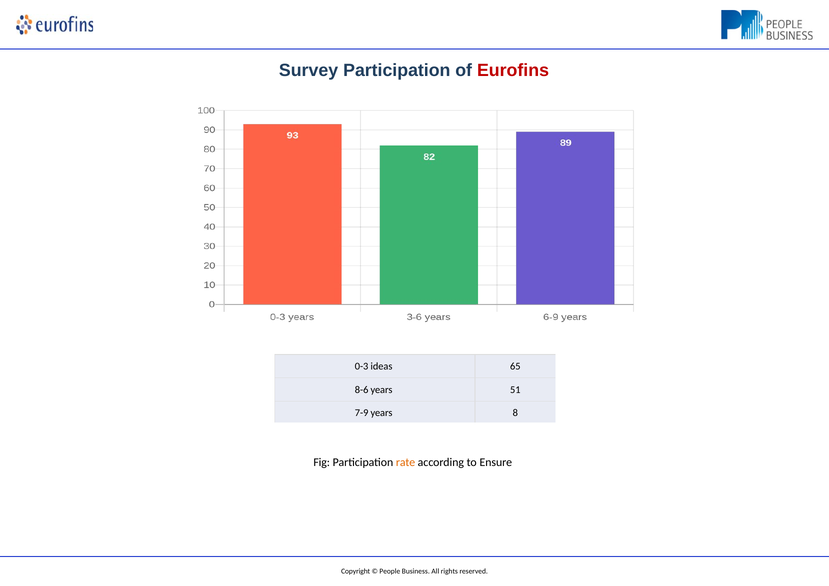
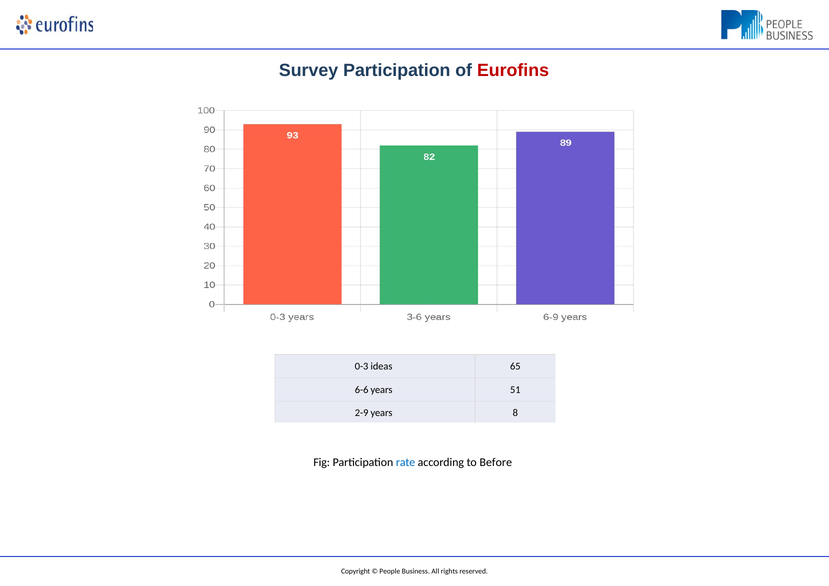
8-6: 8-6 -> 6-6
7-9: 7-9 -> 2-9
rate colour: orange -> blue
Ensure: Ensure -> Before
